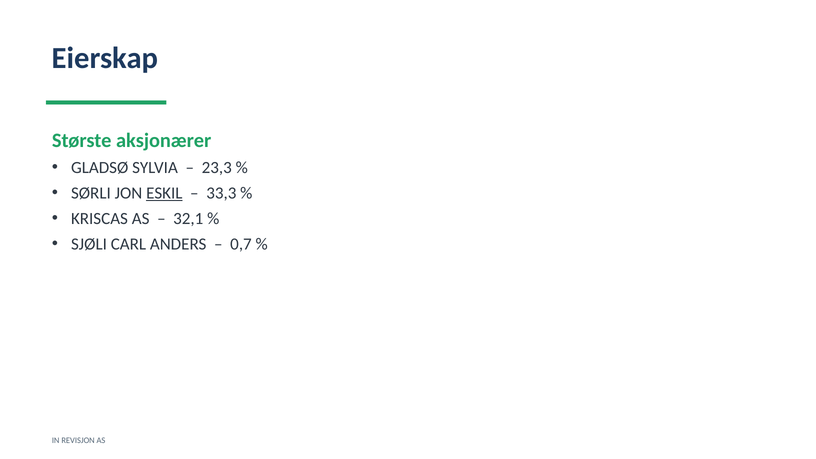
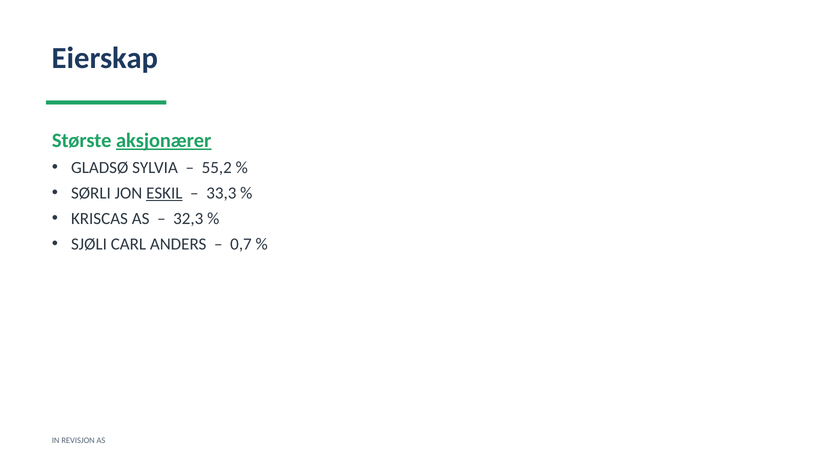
aksjonærer underline: none -> present
23,3: 23,3 -> 55,2
32,1: 32,1 -> 32,3
